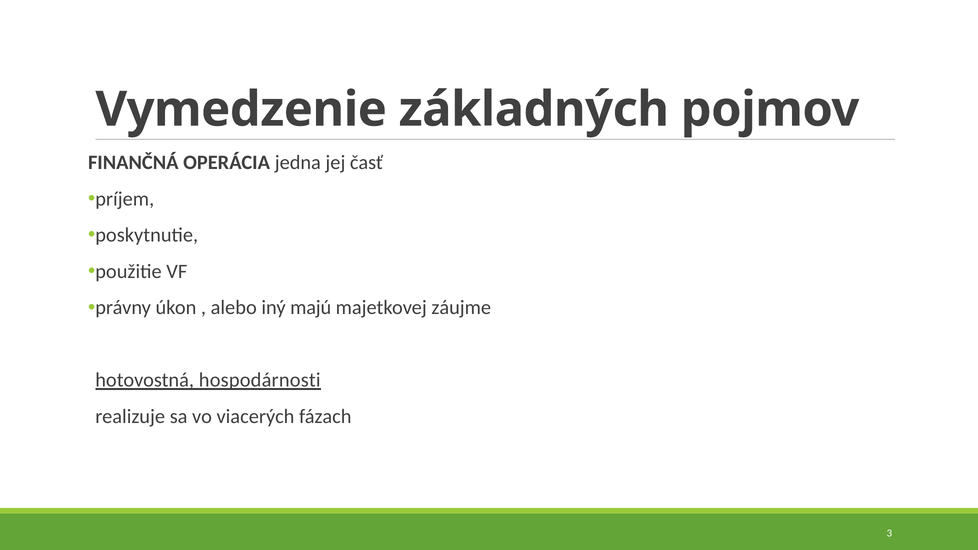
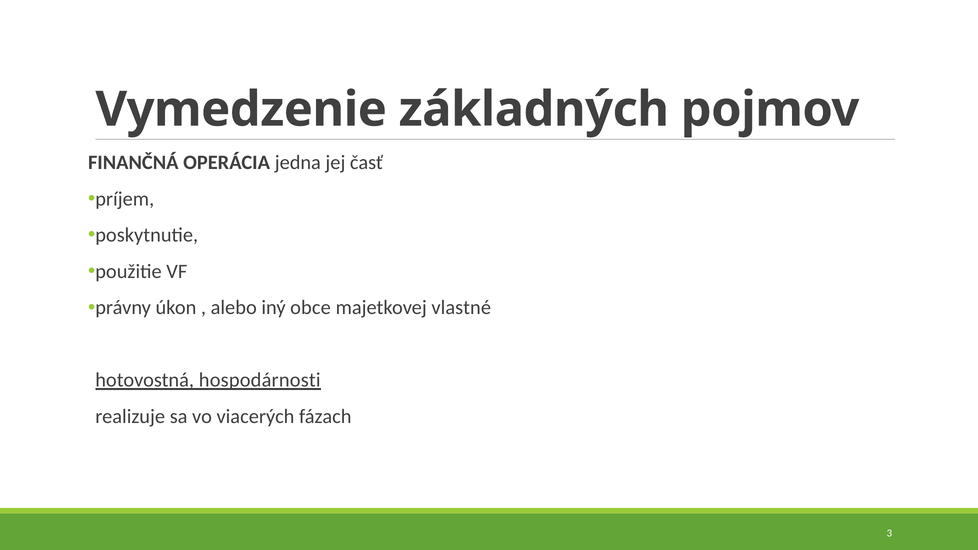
majú: majú -> obce
záujme: záujme -> vlastné
